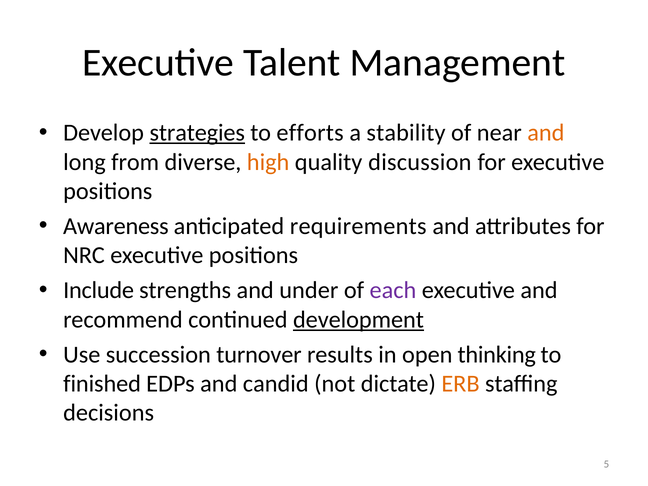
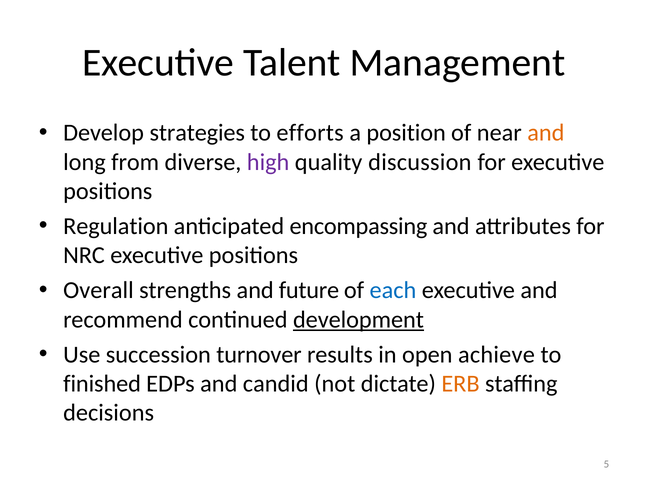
strategies underline: present -> none
stability: stability -> position
high colour: orange -> purple
Awareness: Awareness -> Regulation
requirements: requirements -> encompassing
Include: Include -> Overall
under: under -> future
each colour: purple -> blue
thinking: thinking -> achieve
